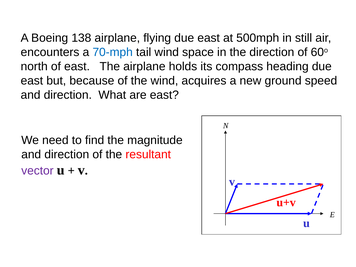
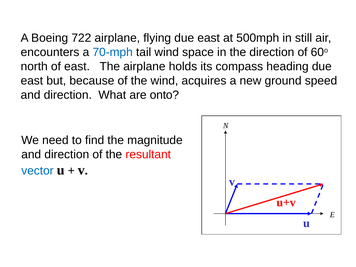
138: 138 -> 722
are east: east -> onto
vector colour: purple -> blue
